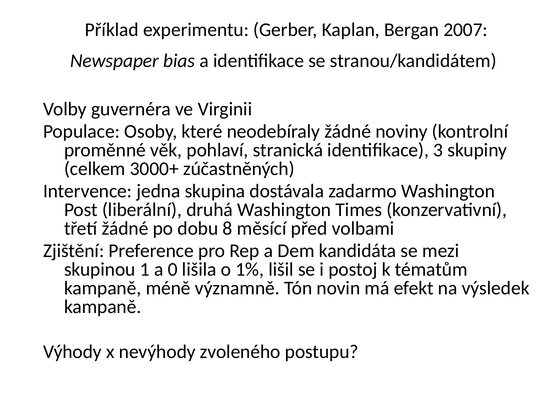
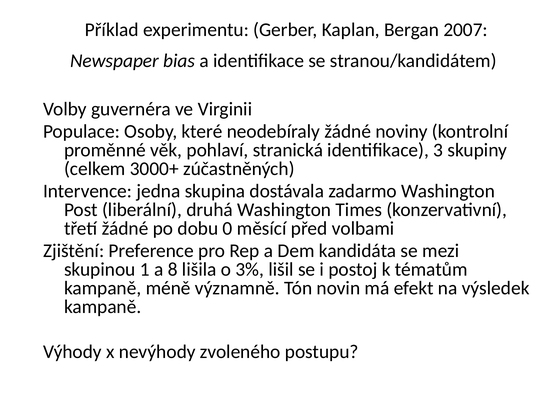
8: 8 -> 0
0: 0 -> 8
1%: 1% -> 3%
